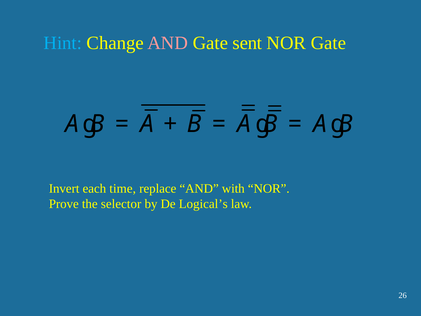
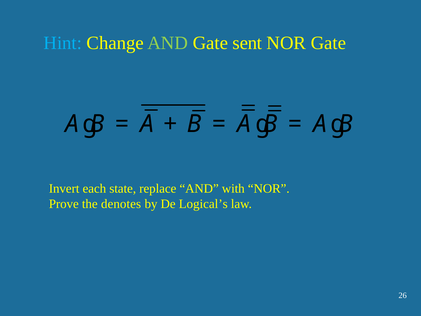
AND at (168, 43) colour: pink -> light green
time: time -> state
selector: selector -> denotes
